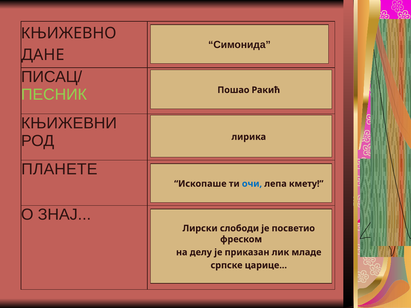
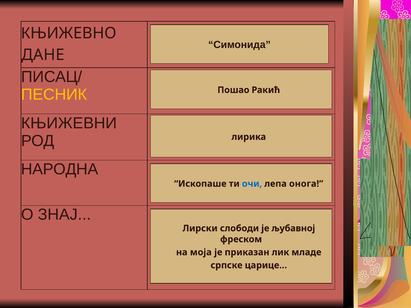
ПЕСНИК colour: light green -> yellow
ПЛАНЕТЕ: ПЛАНЕТЕ -> НАРОДНА
кмету: кмету -> онога
посветио: посветио -> љубавној
делу: делу -> моја
